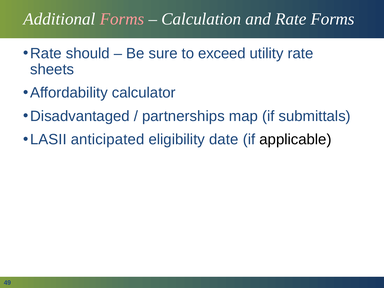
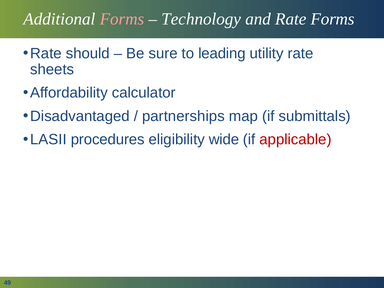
Calculation: Calculation -> Technology
exceed: exceed -> leading
anticipated: anticipated -> procedures
date: date -> wide
applicable colour: black -> red
